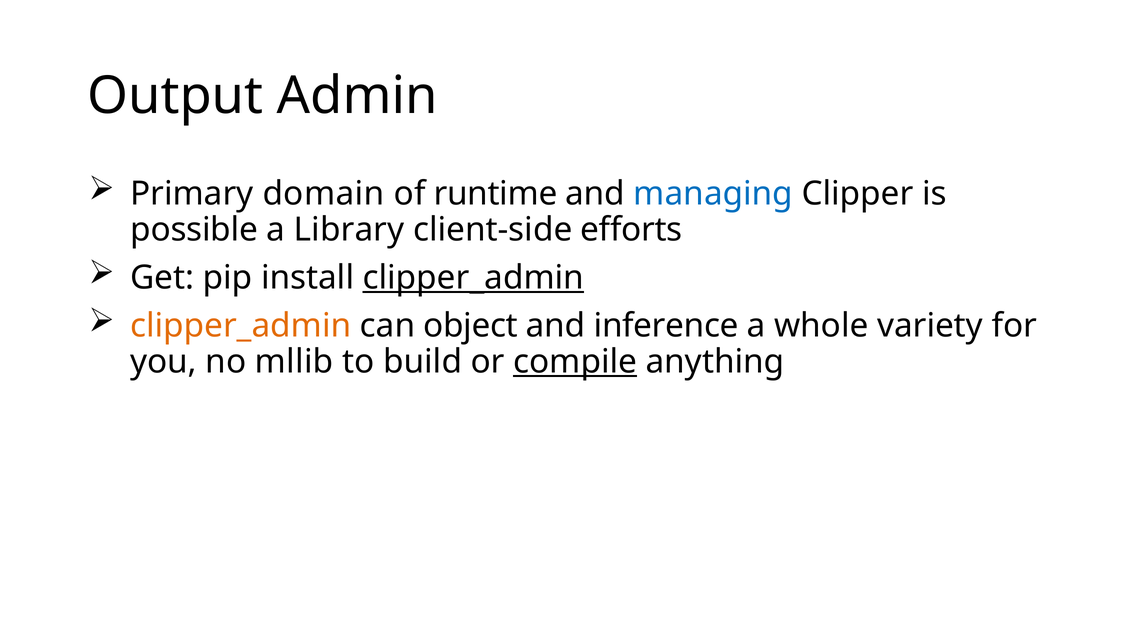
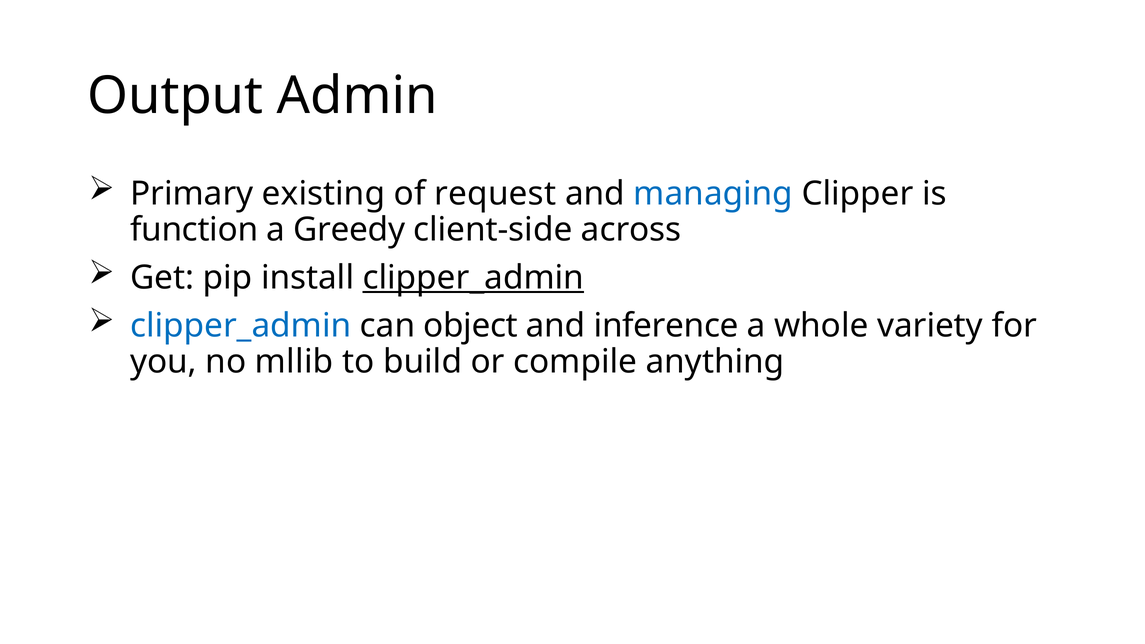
domain: domain -> existing
runtime: runtime -> request
possible: possible -> function
Library: Library -> Greedy
efforts: efforts -> across
clipper_admin at (241, 326) colour: orange -> blue
compile underline: present -> none
